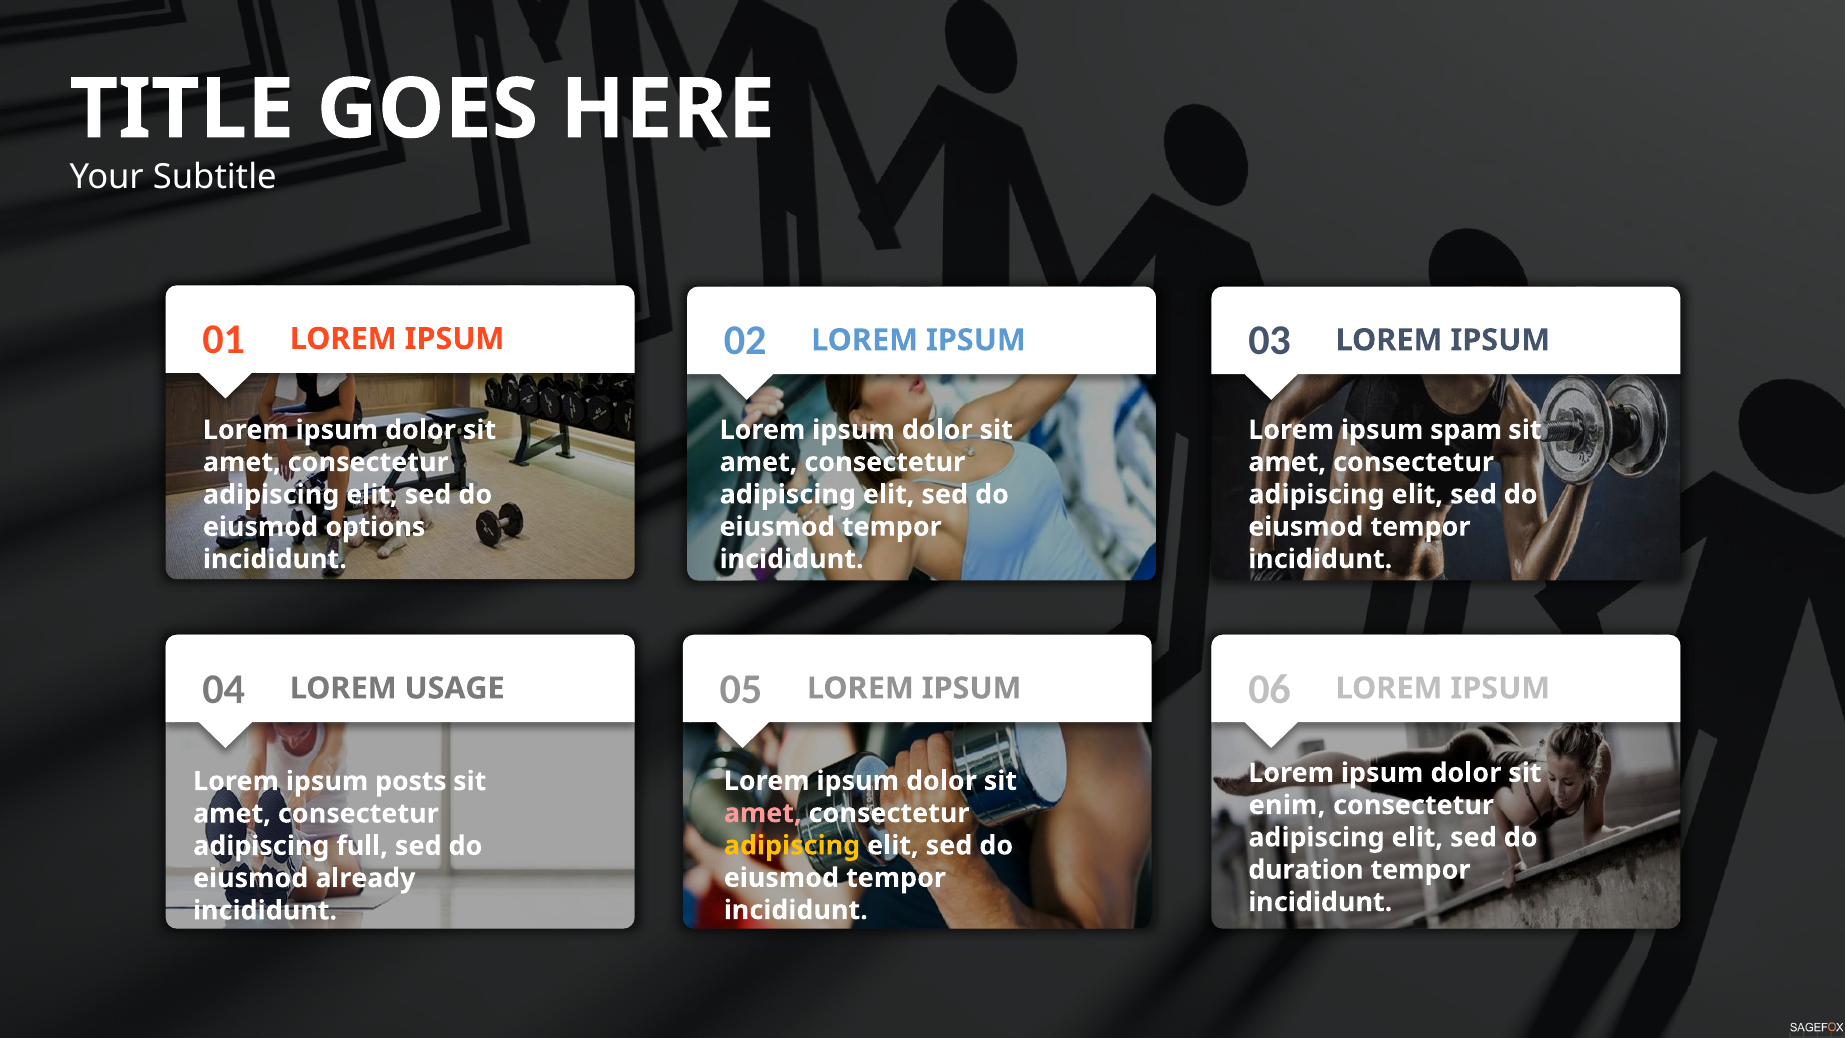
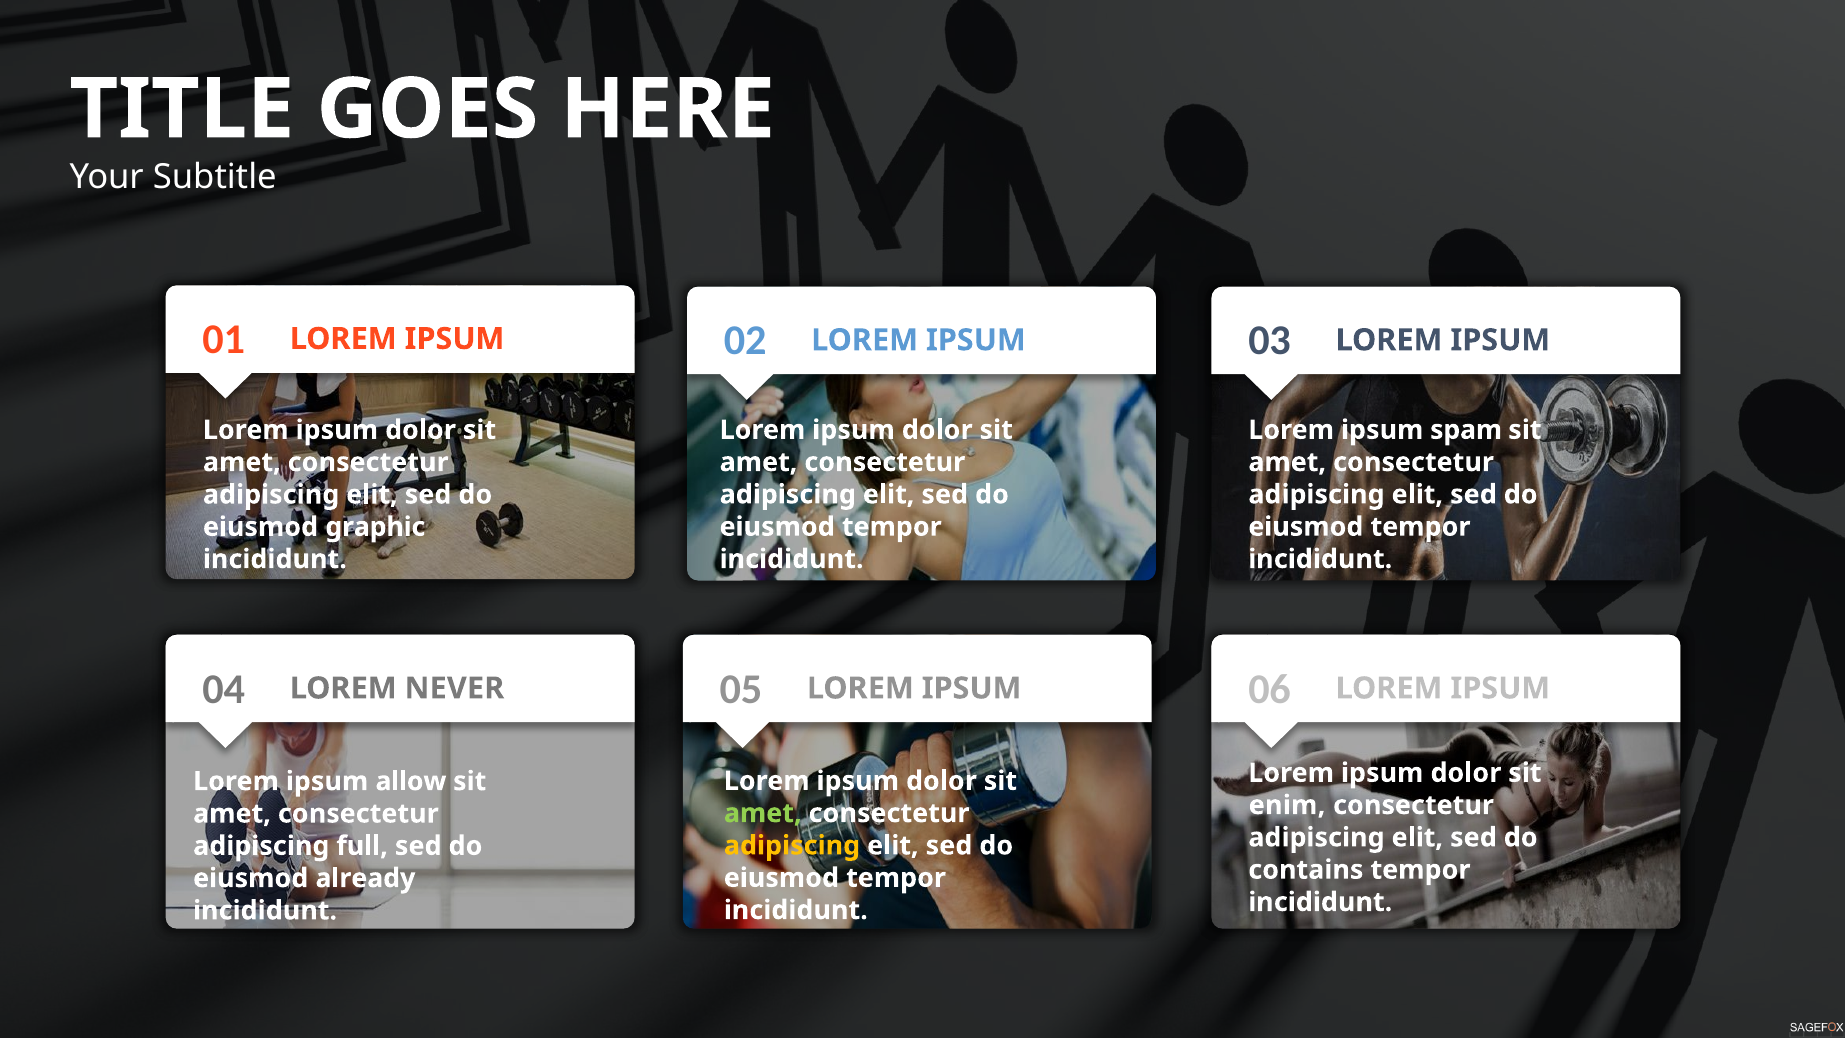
options: options -> graphic
USAGE: USAGE -> NEVER
posts: posts -> allow
amet at (763, 813) colour: pink -> light green
duration: duration -> contains
